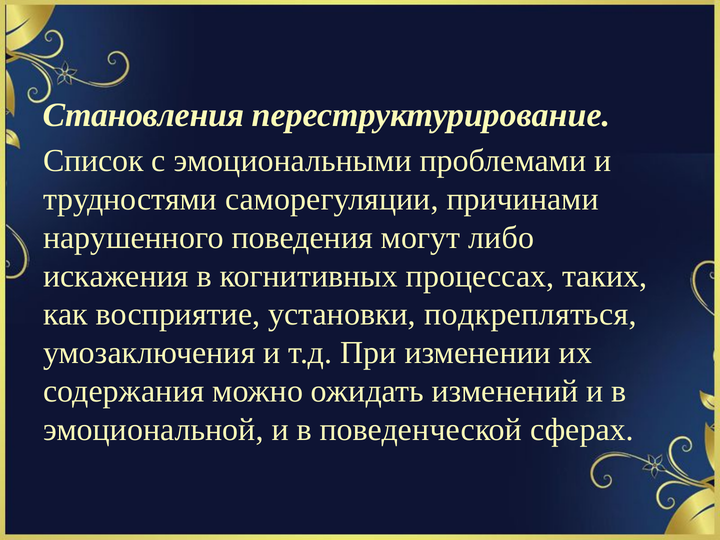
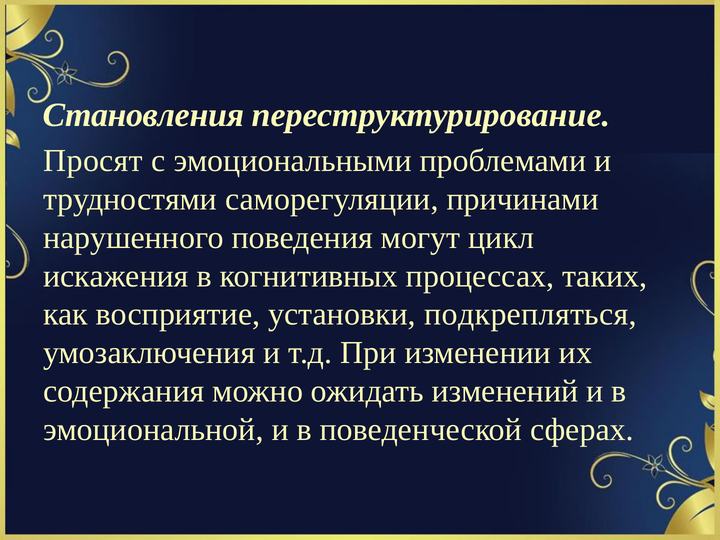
Список: Список -> Просят
либо: либо -> цикл
